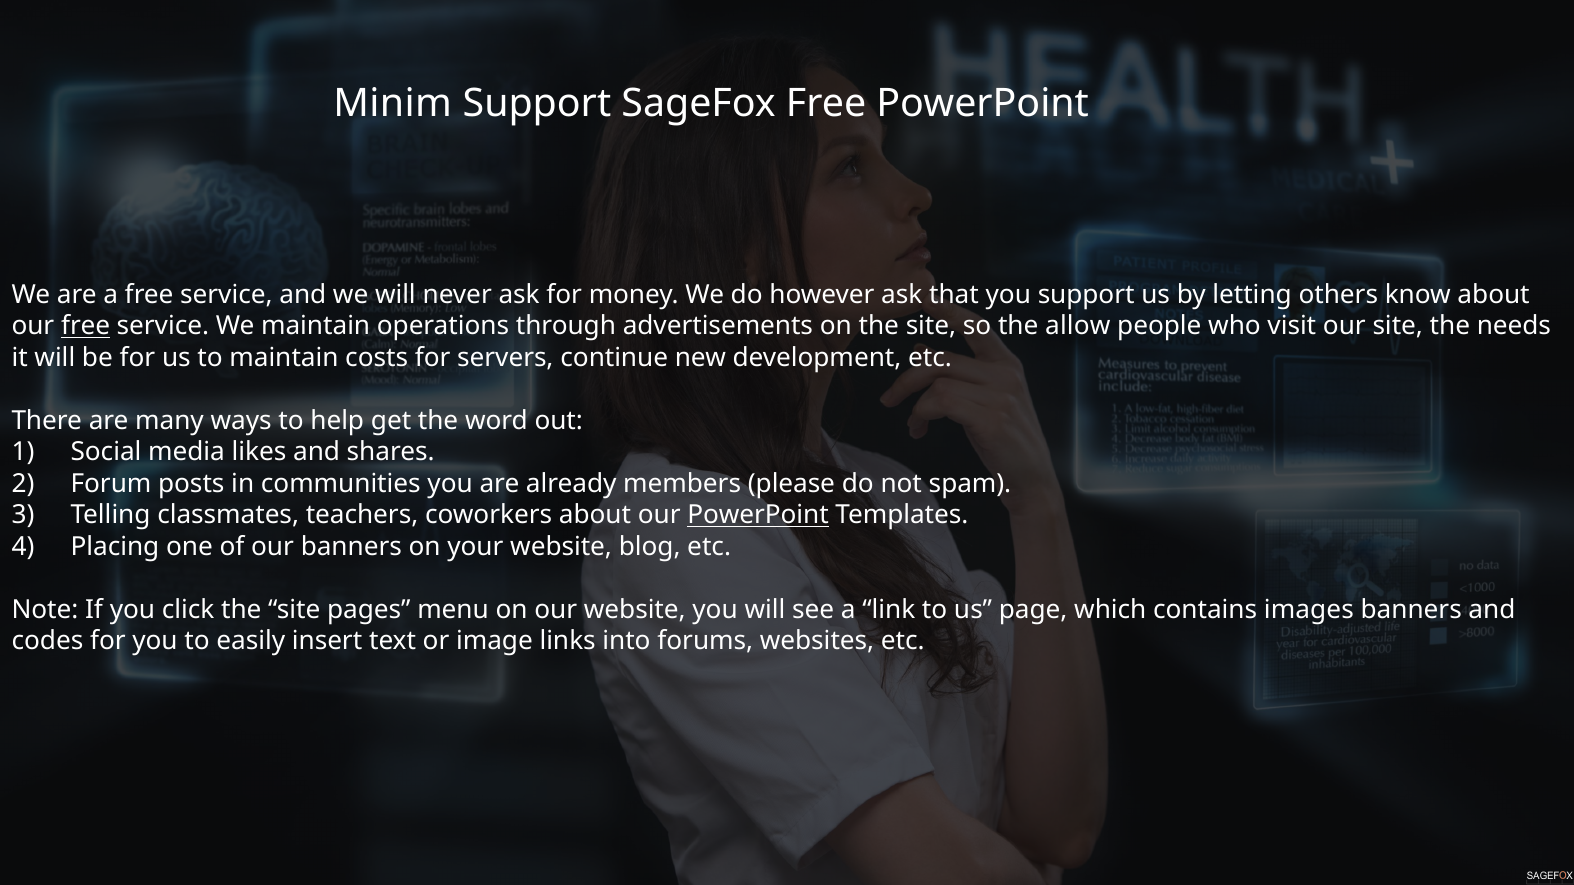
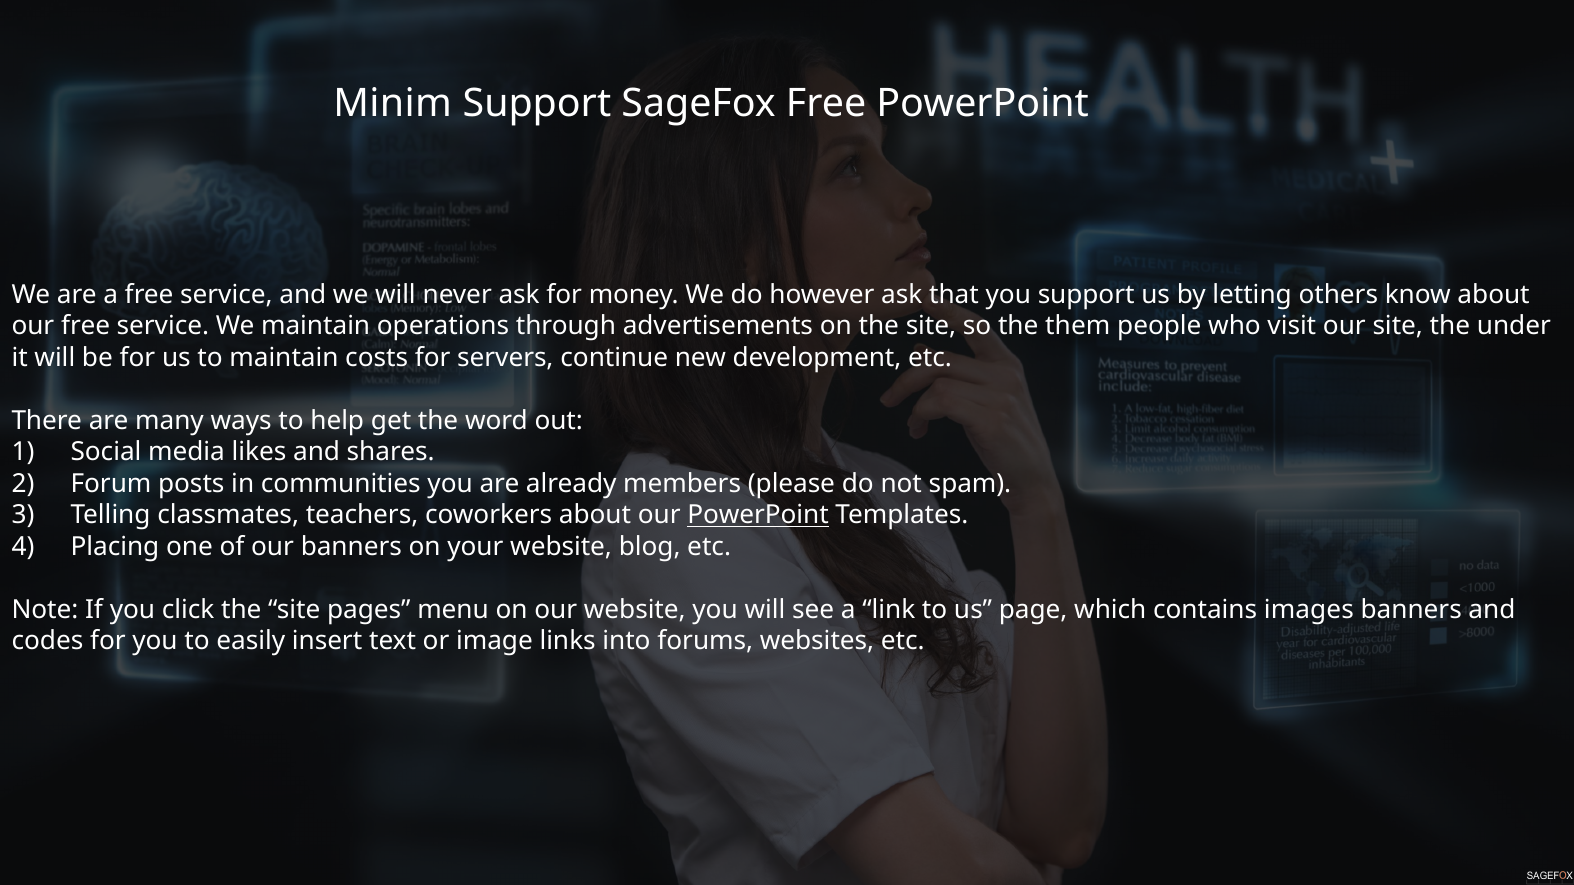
free at (86, 326) underline: present -> none
allow: allow -> them
needs: needs -> under
